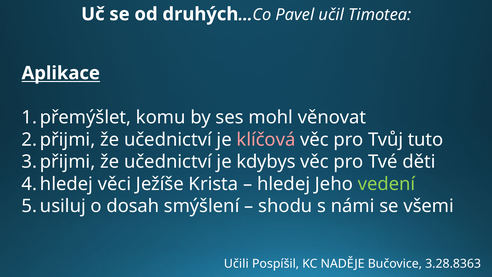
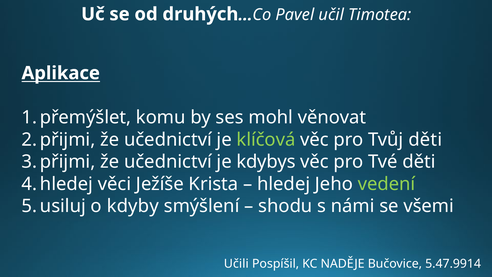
klíčová colour: pink -> light green
Tvůj tuto: tuto -> děti
dosah: dosah -> kdyby
3.28.8363: 3.28.8363 -> 5.47.9914
